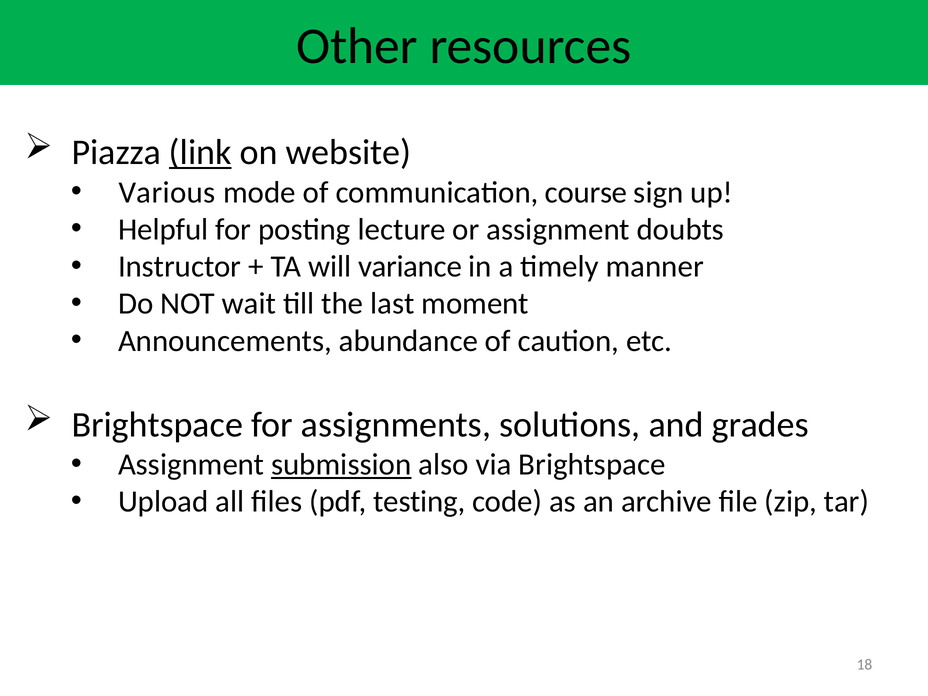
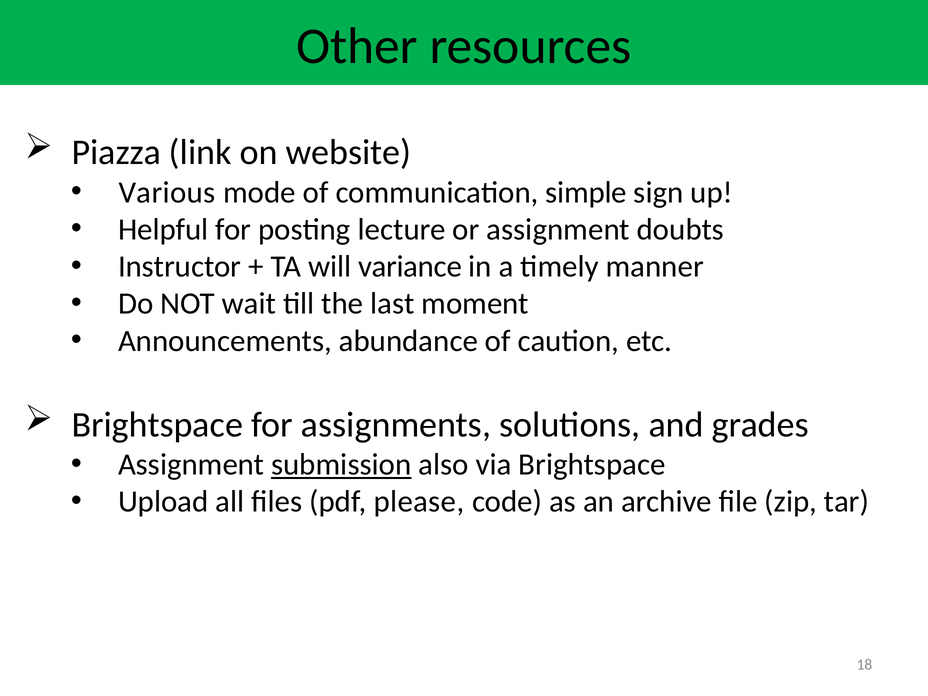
link underline: present -> none
course: course -> simple
testing: testing -> please
